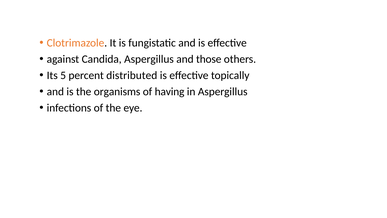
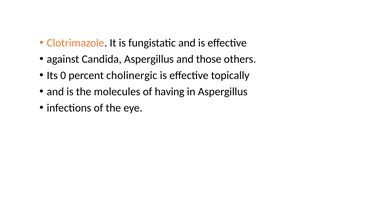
5: 5 -> 0
distributed: distributed -> cholinergic
organisms: organisms -> molecules
